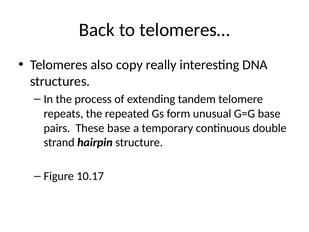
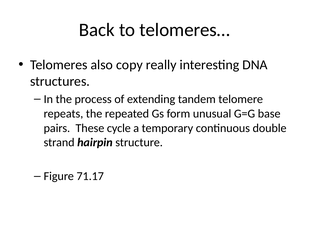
These base: base -> cycle
10.17: 10.17 -> 71.17
